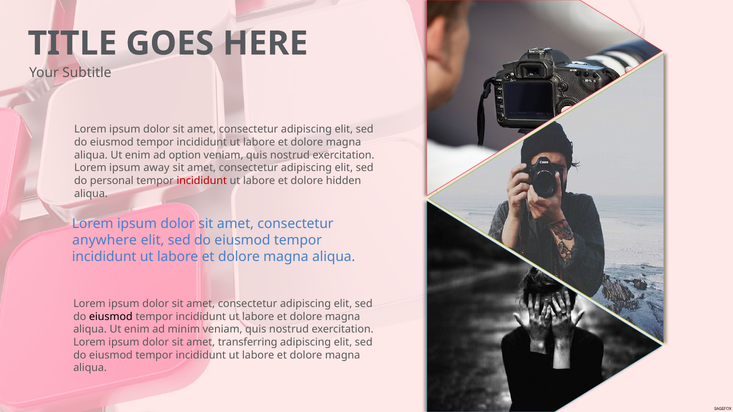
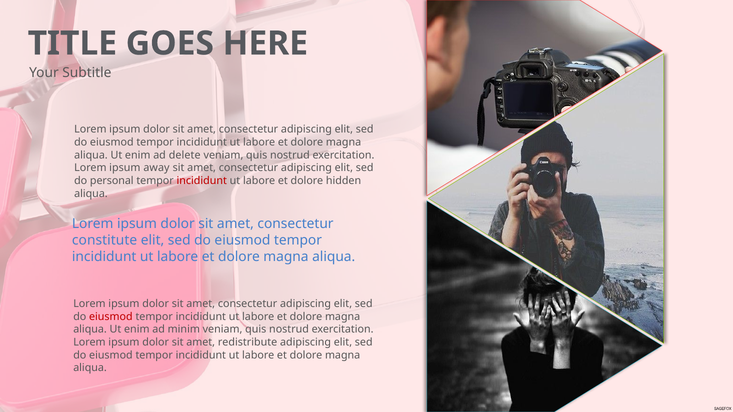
option: option -> delete
anywhere: anywhere -> constitute
eiusmod at (111, 317) colour: black -> red
transferring: transferring -> redistribute
